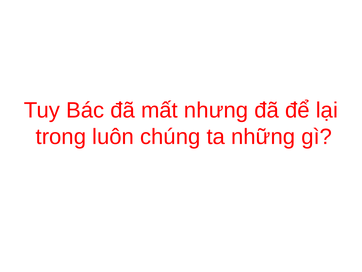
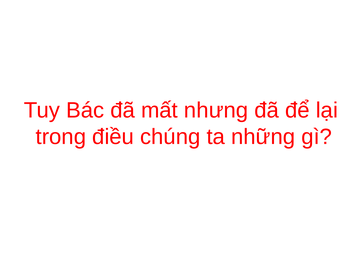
luôn: luôn -> điều
